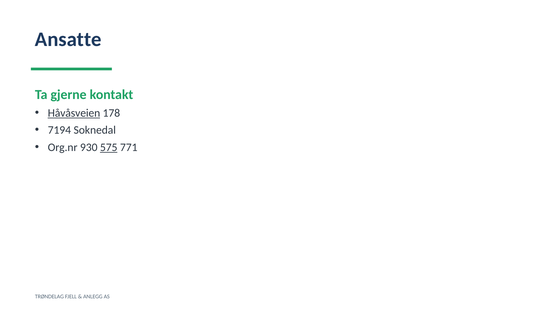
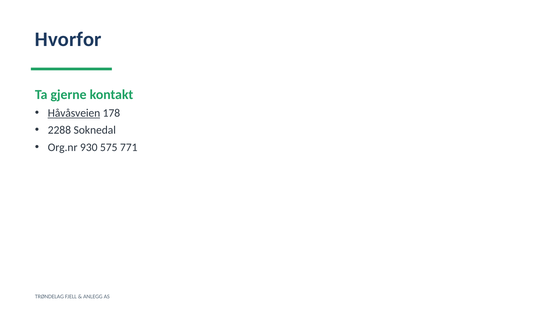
Ansatte: Ansatte -> Hvorfor
7194: 7194 -> 2288
575 underline: present -> none
